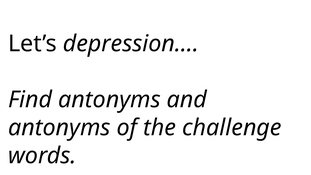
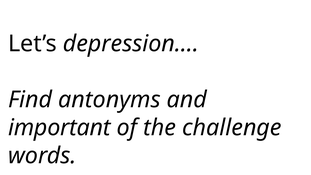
antonyms at (59, 128): antonyms -> important
